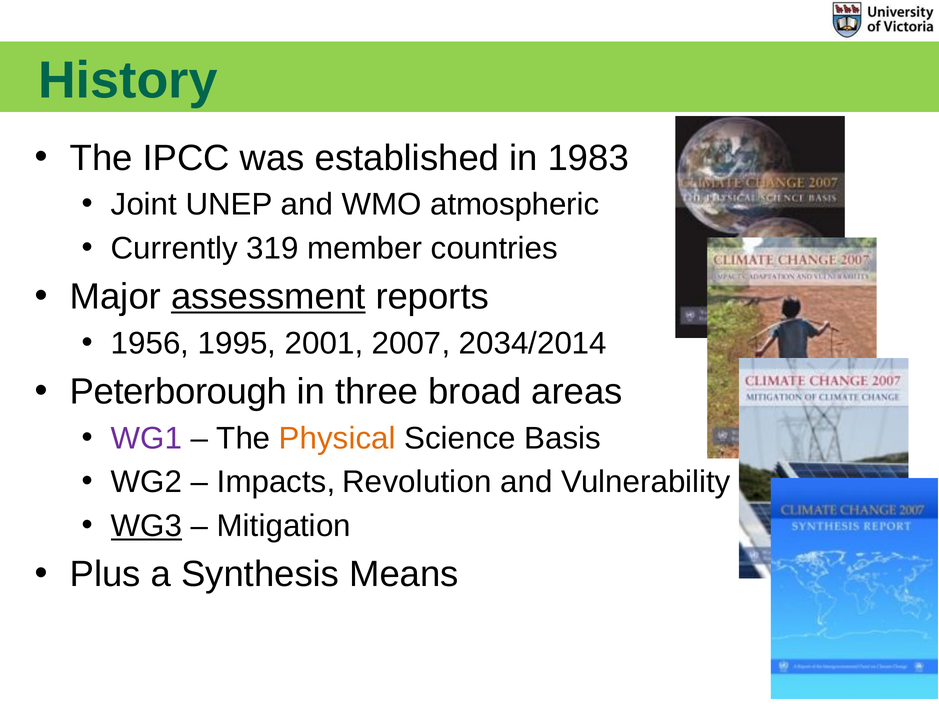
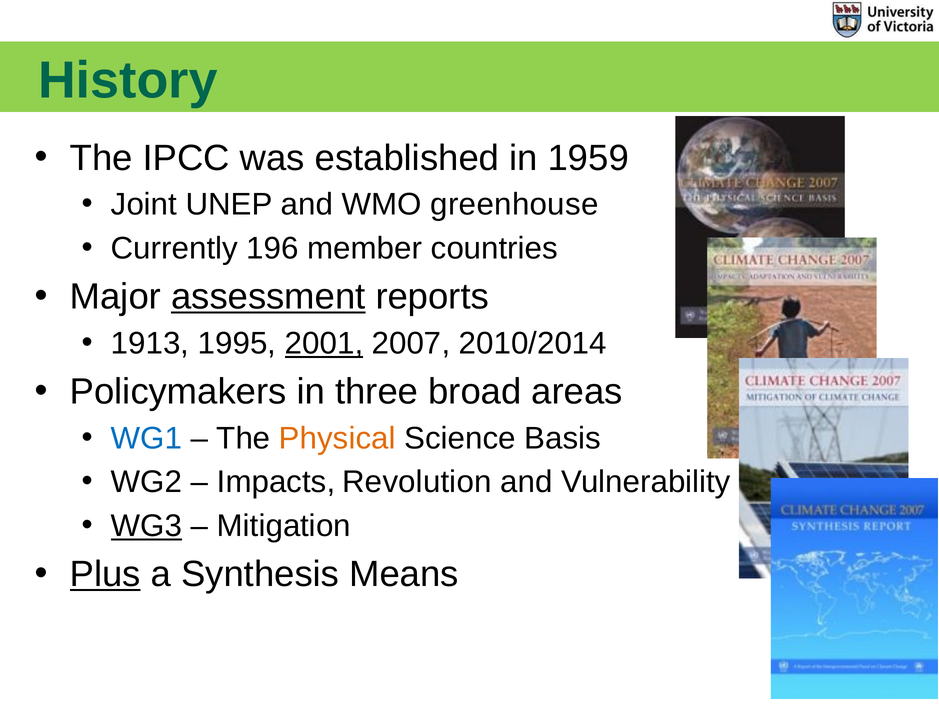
1983: 1983 -> 1959
atmospheric: atmospheric -> greenhouse
319: 319 -> 196
1956: 1956 -> 1913
2001 underline: none -> present
2034/2014: 2034/2014 -> 2010/2014
Peterborough: Peterborough -> Policymakers
WG1 colour: purple -> blue
Plus underline: none -> present
